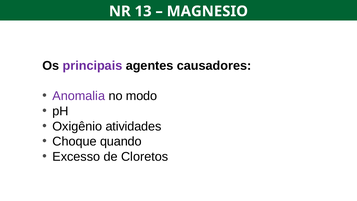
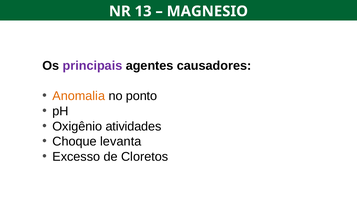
Anomalia colour: purple -> orange
modo: modo -> ponto
quando: quando -> levanta
